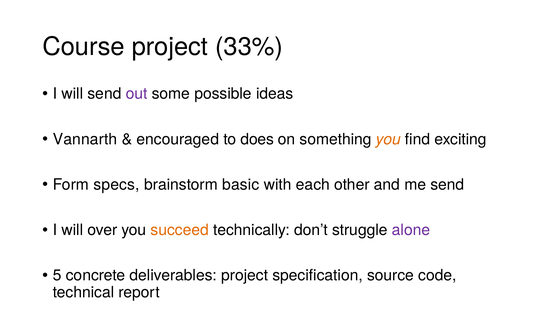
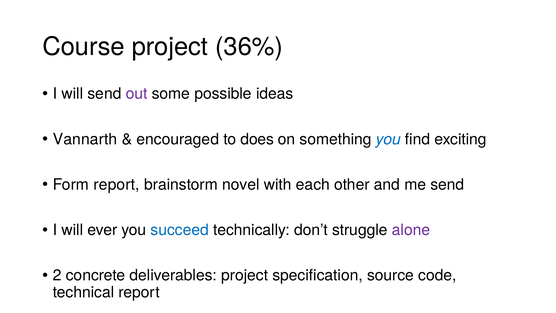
33%: 33% -> 36%
you at (388, 139) colour: orange -> blue
Form specs: specs -> report
basic: basic -> novel
over: over -> ever
succeed colour: orange -> blue
5: 5 -> 2
